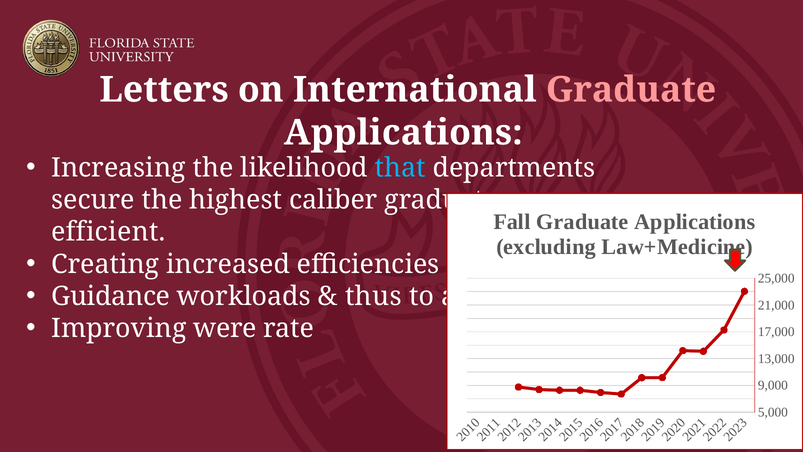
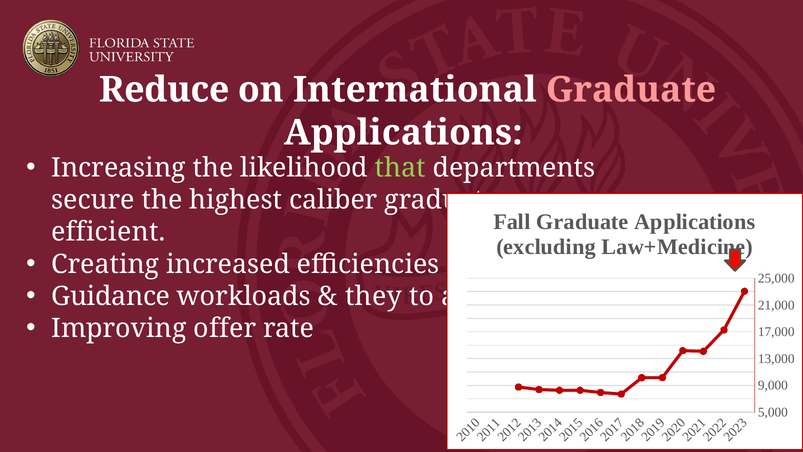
Letters: Letters -> Reduce
that colour: light blue -> light green
thus: thus -> they
were: were -> offer
